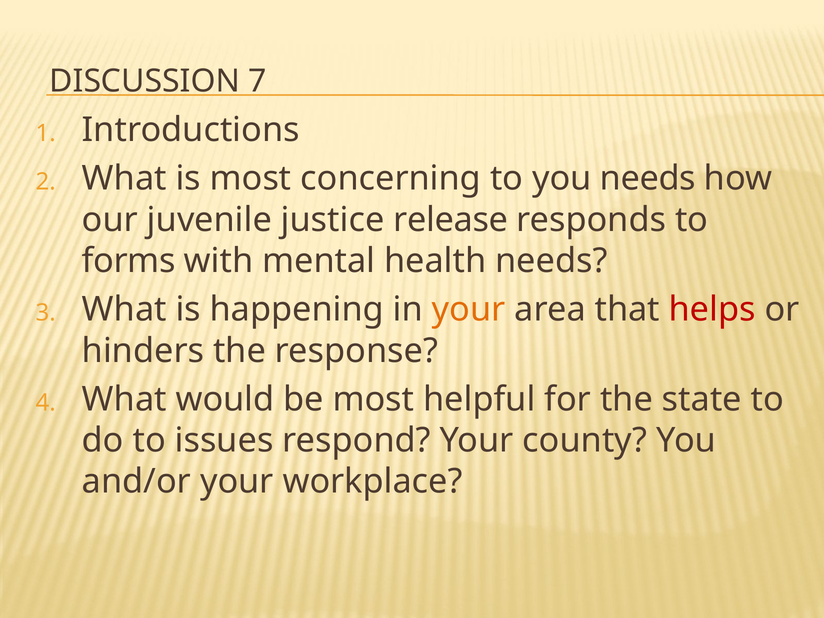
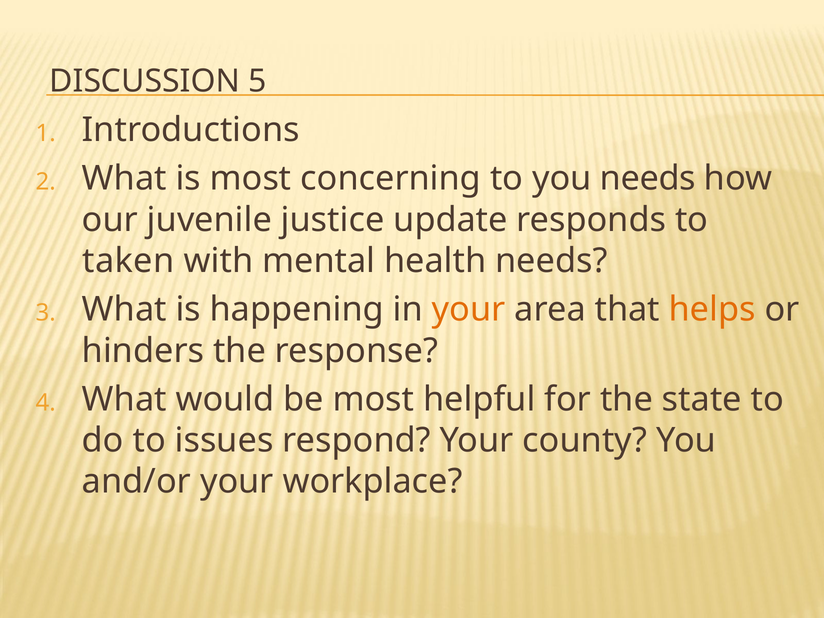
7: 7 -> 5
release: release -> update
forms: forms -> taken
helps colour: red -> orange
